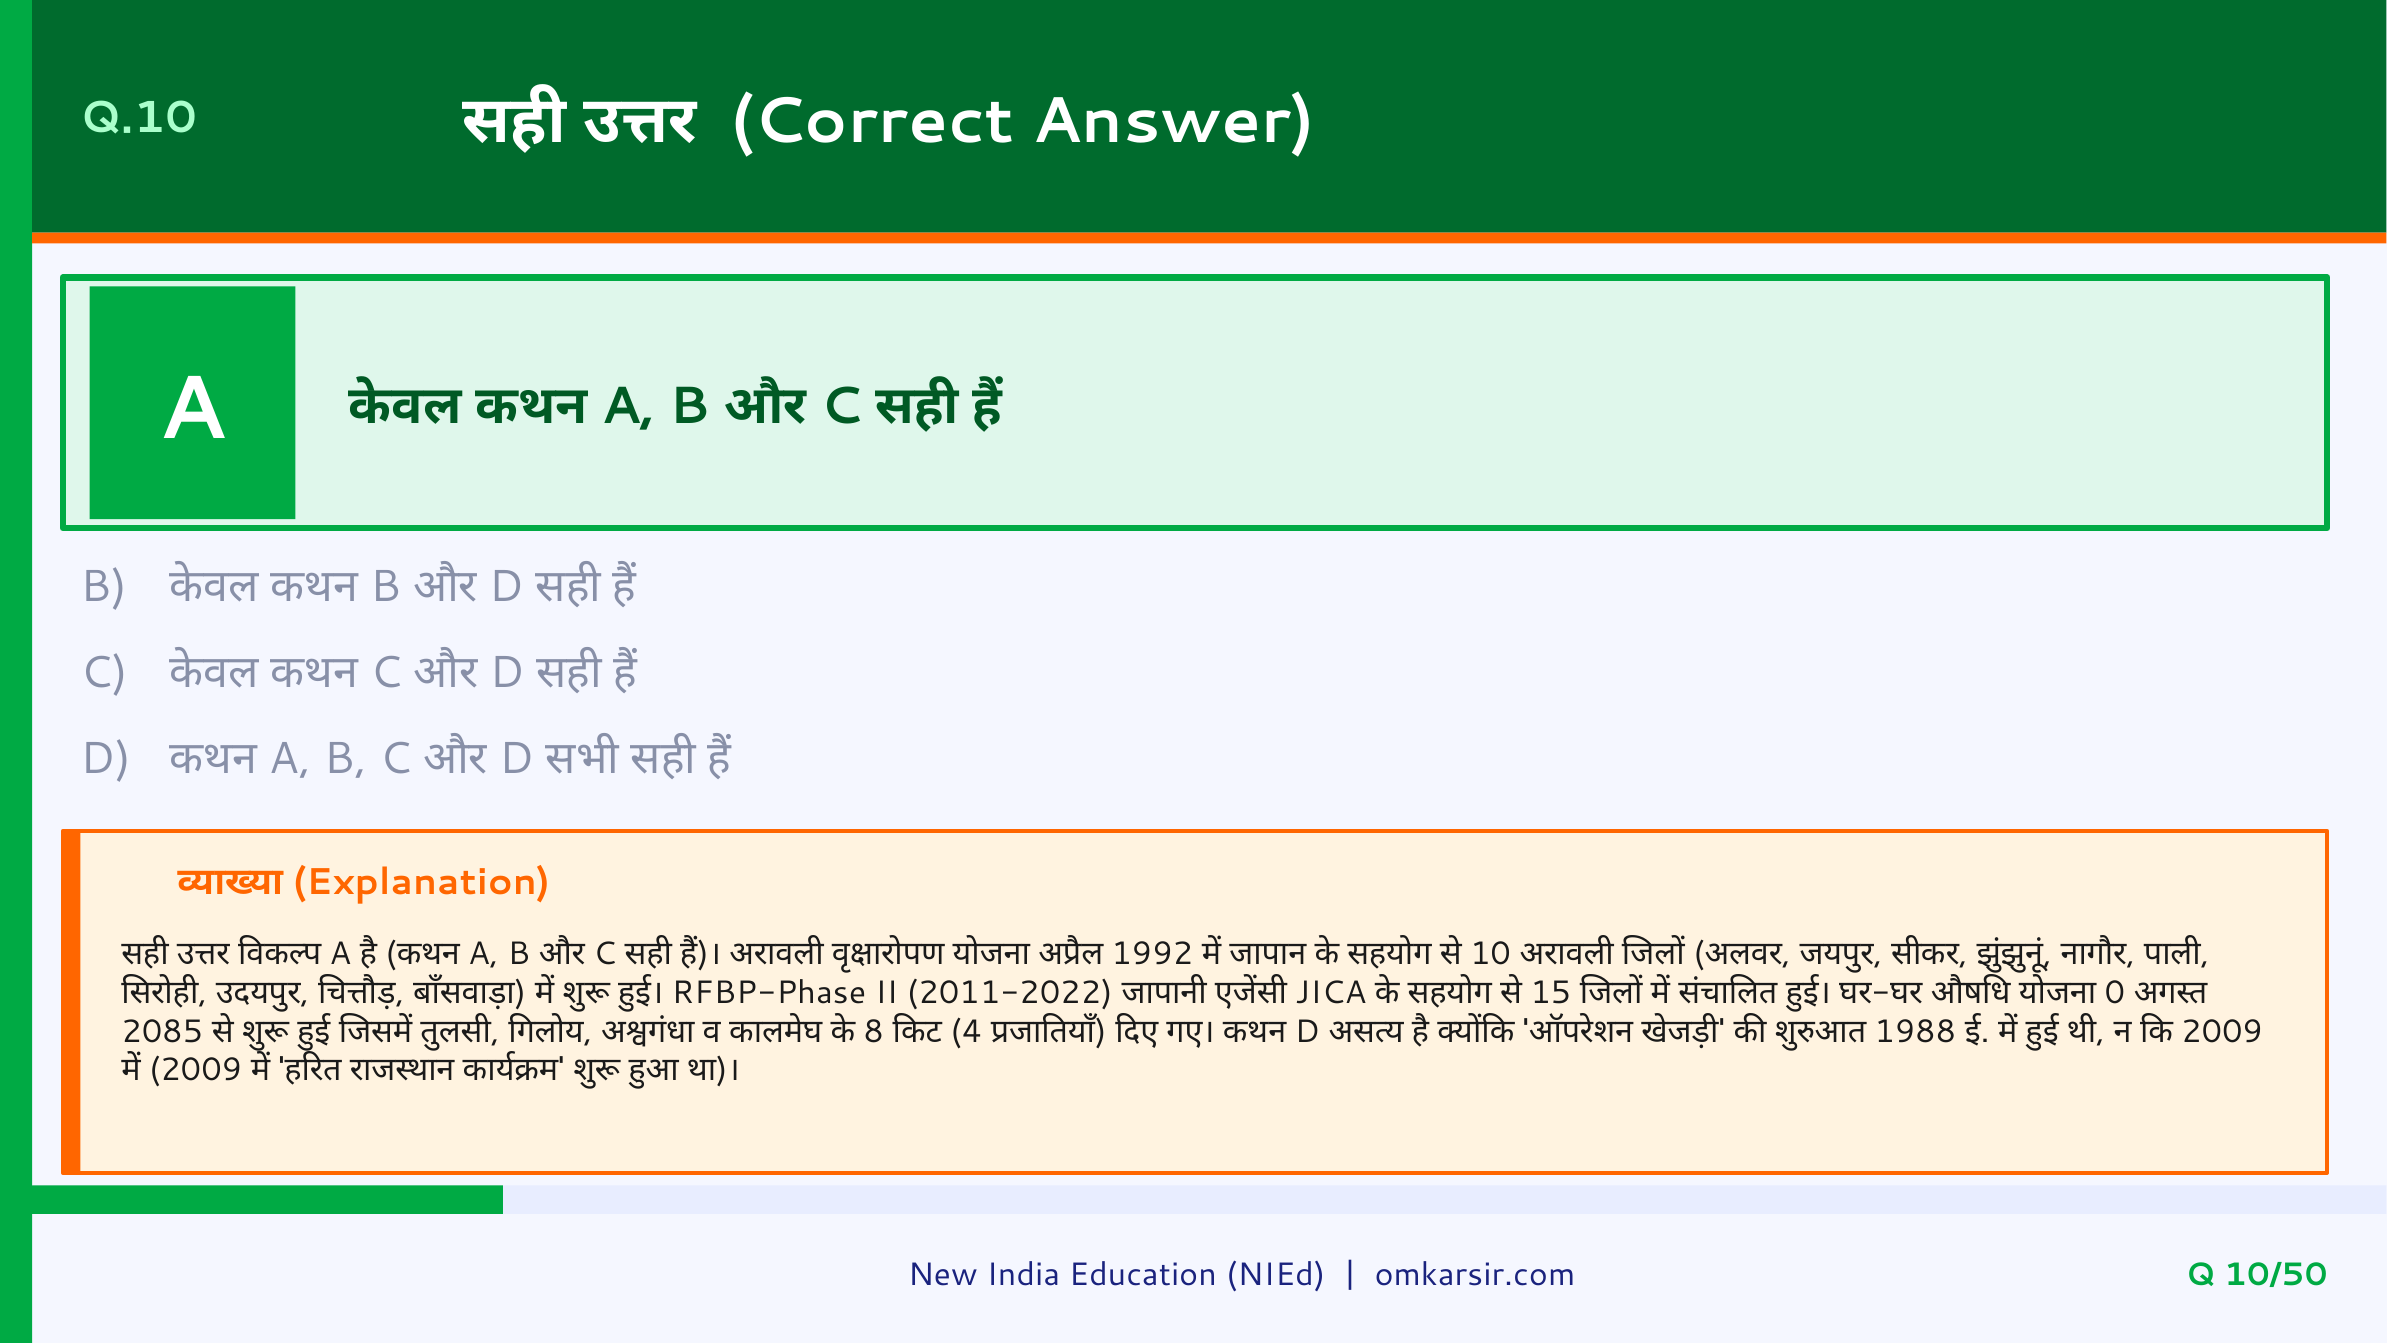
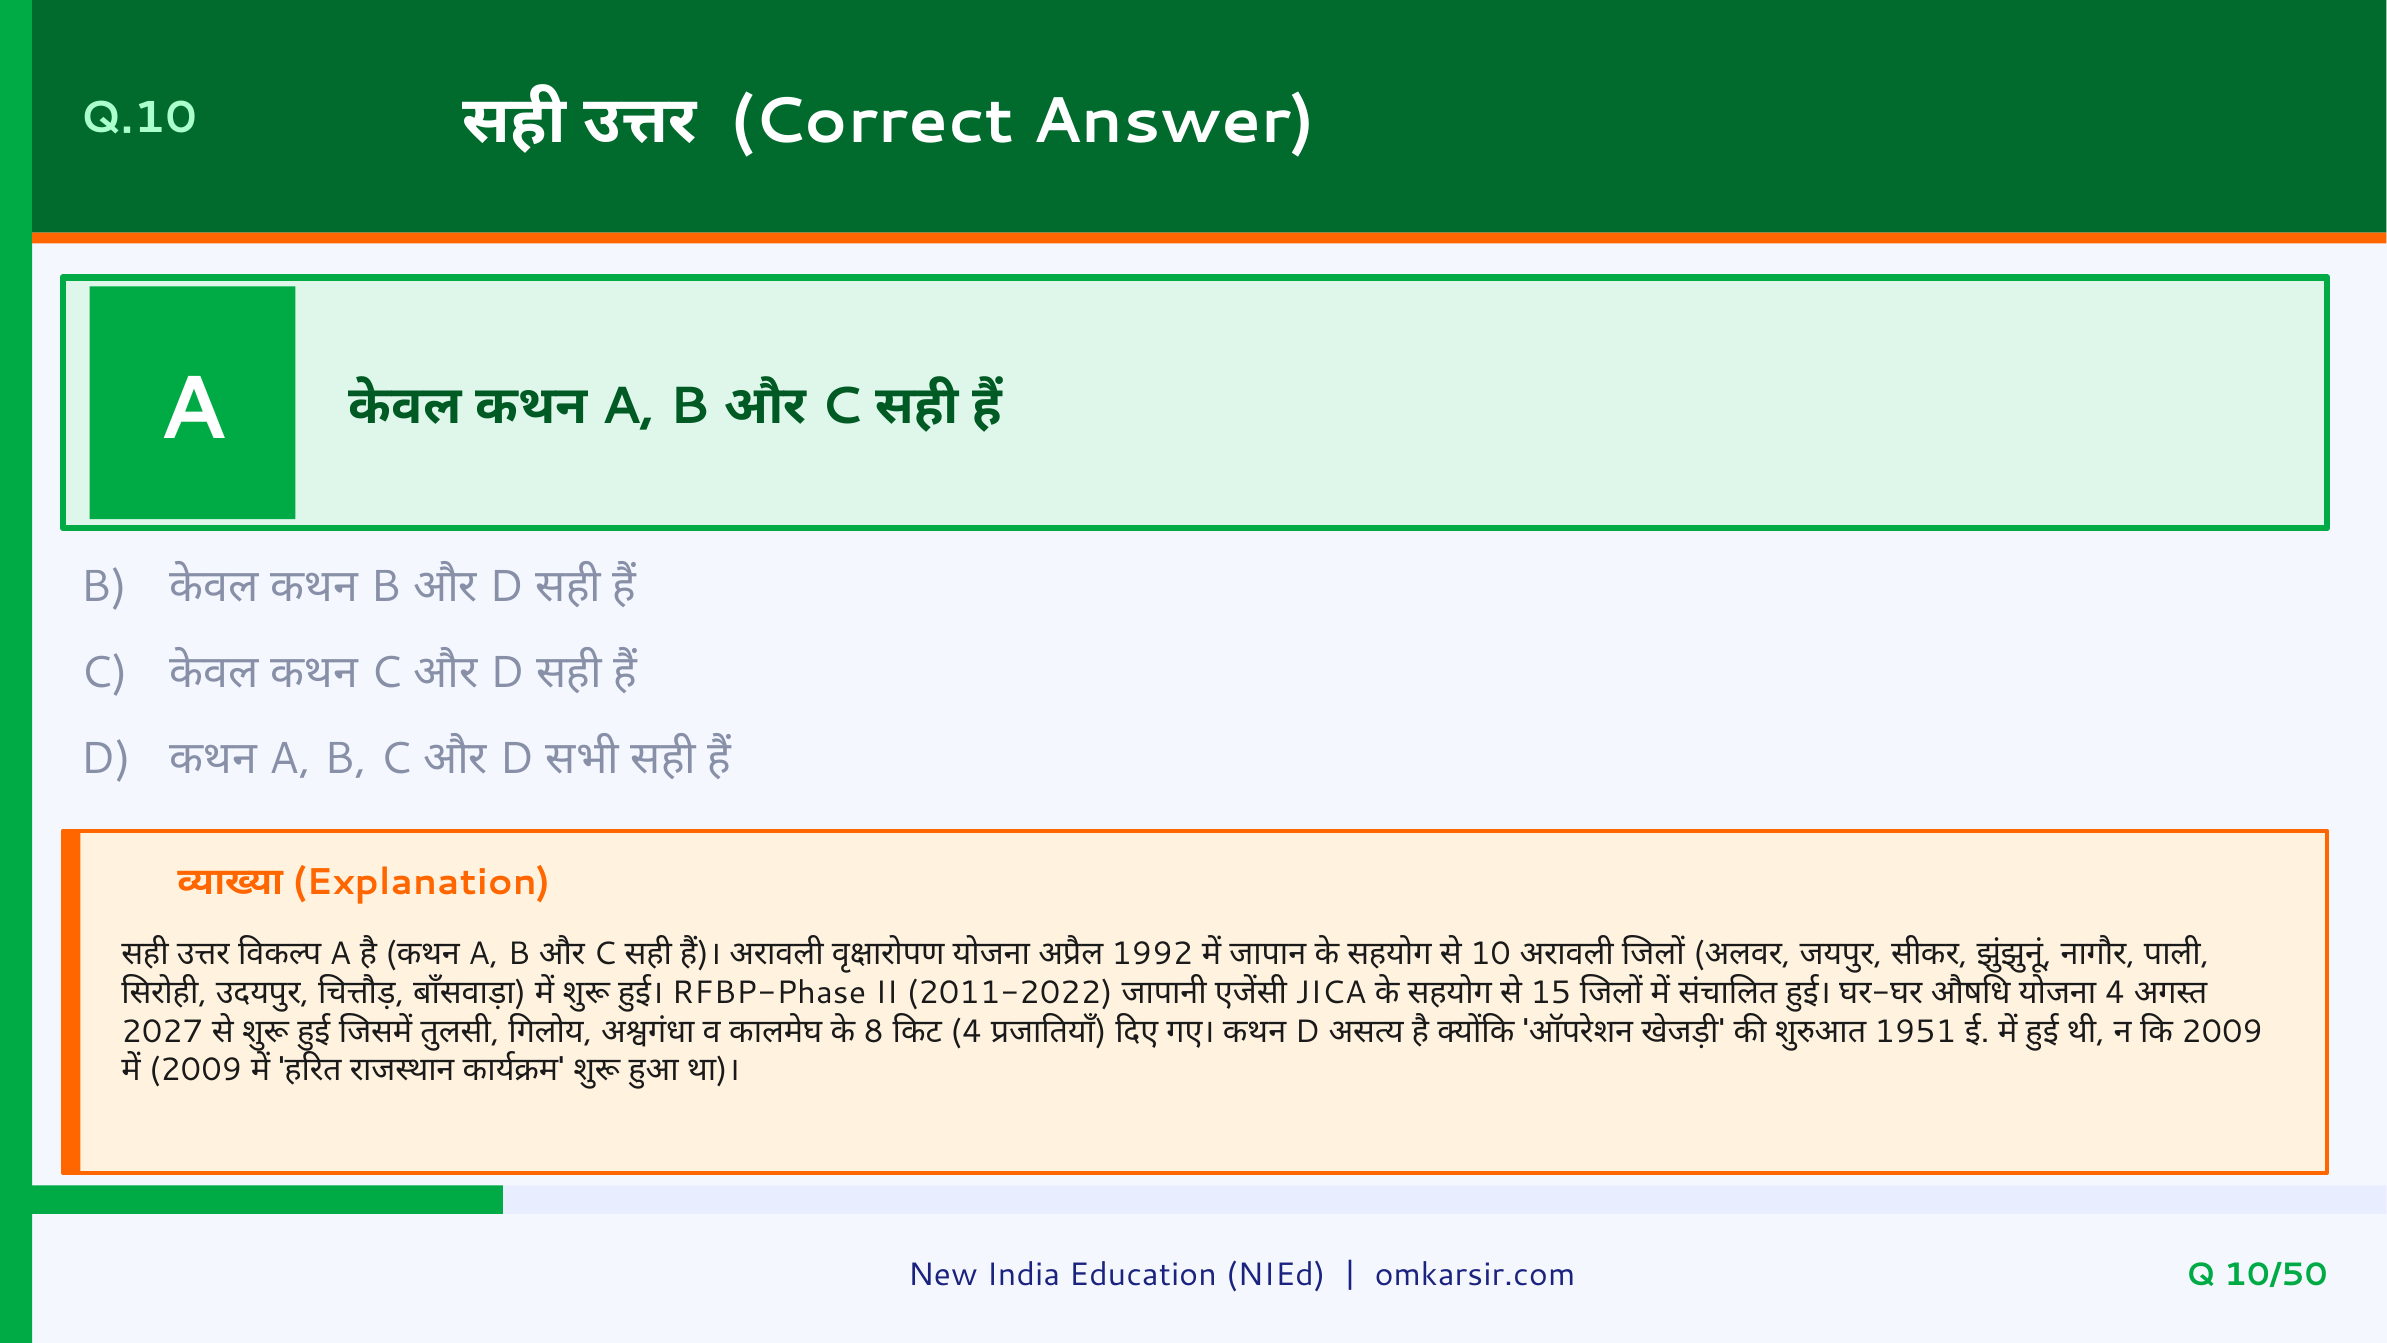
0 at (2115, 993): 0 -> 4
2085: 2085 -> 2027
1988: 1988 -> 1951
